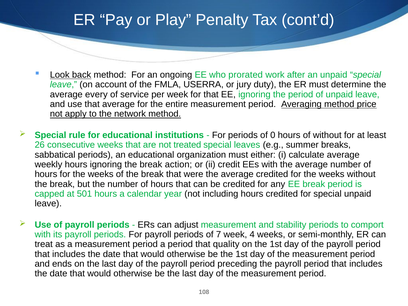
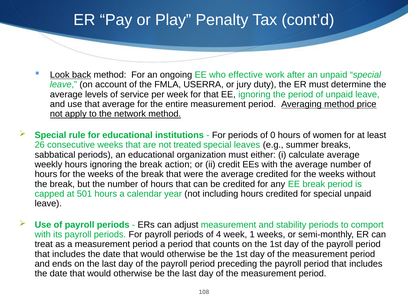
prorated: prorated -> effective
every: every -> levels
of without: without -> women
7: 7 -> 4
4: 4 -> 1
quality: quality -> counts
